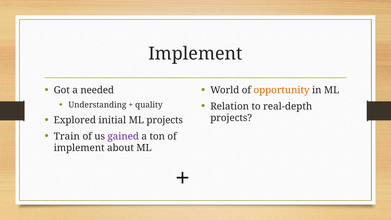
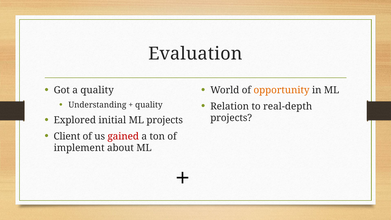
Implement at (195, 54): Implement -> Evaluation
a needed: needed -> quality
Train: Train -> Client
gained colour: purple -> red
